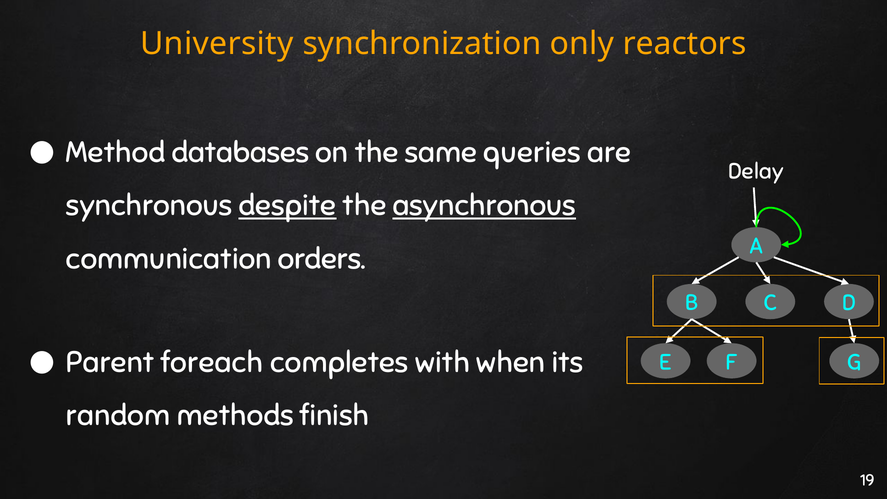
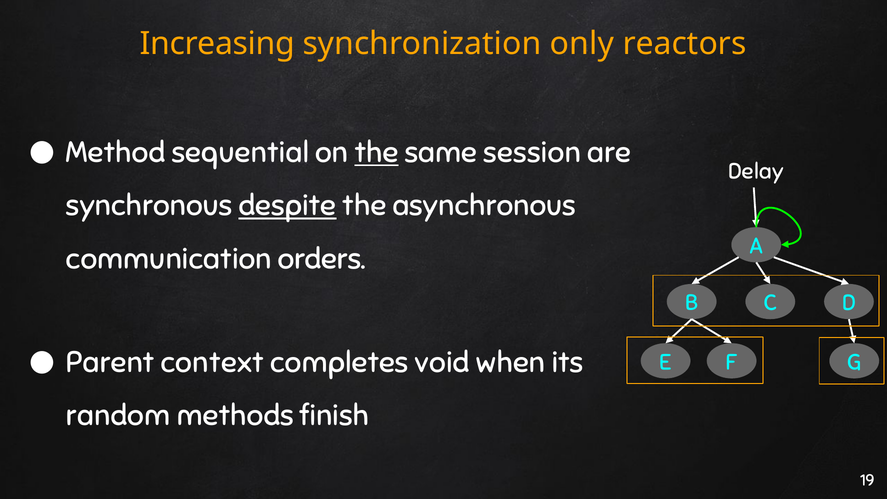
University: University -> Increasing
databases: databases -> sequential
the at (377, 152) underline: none -> present
queries: queries -> session
asynchronous underline: present -> none
foreach: foreach -> context
with: with -> void
